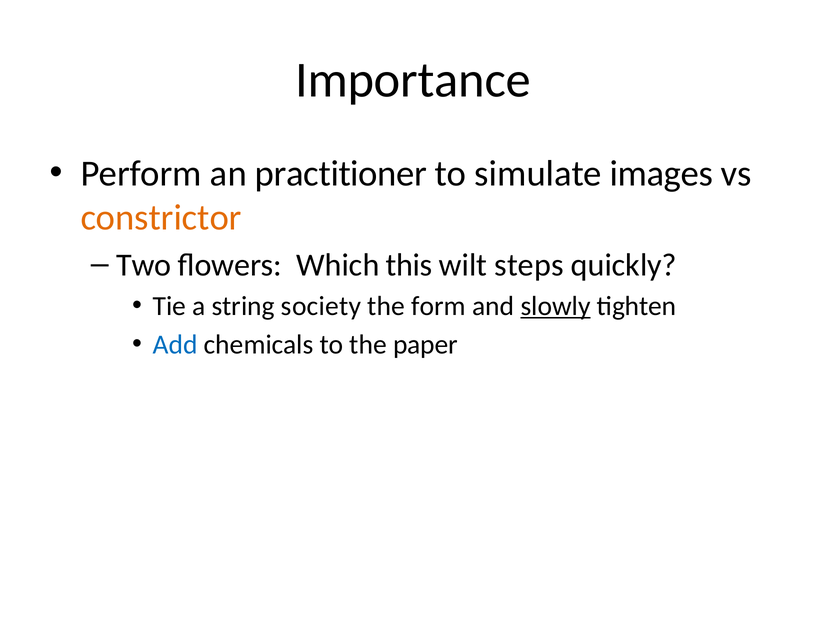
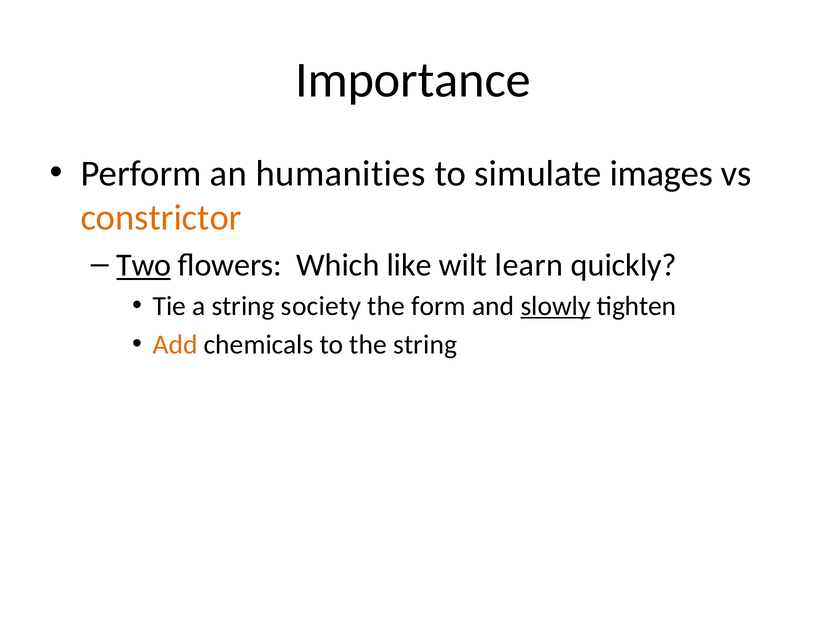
practitioner: practitioner -> humanities
Two underline: none -> present
this: this -> like
steps: steps -> learn
Add colour: blue -> orange
the paper: paper -> string
